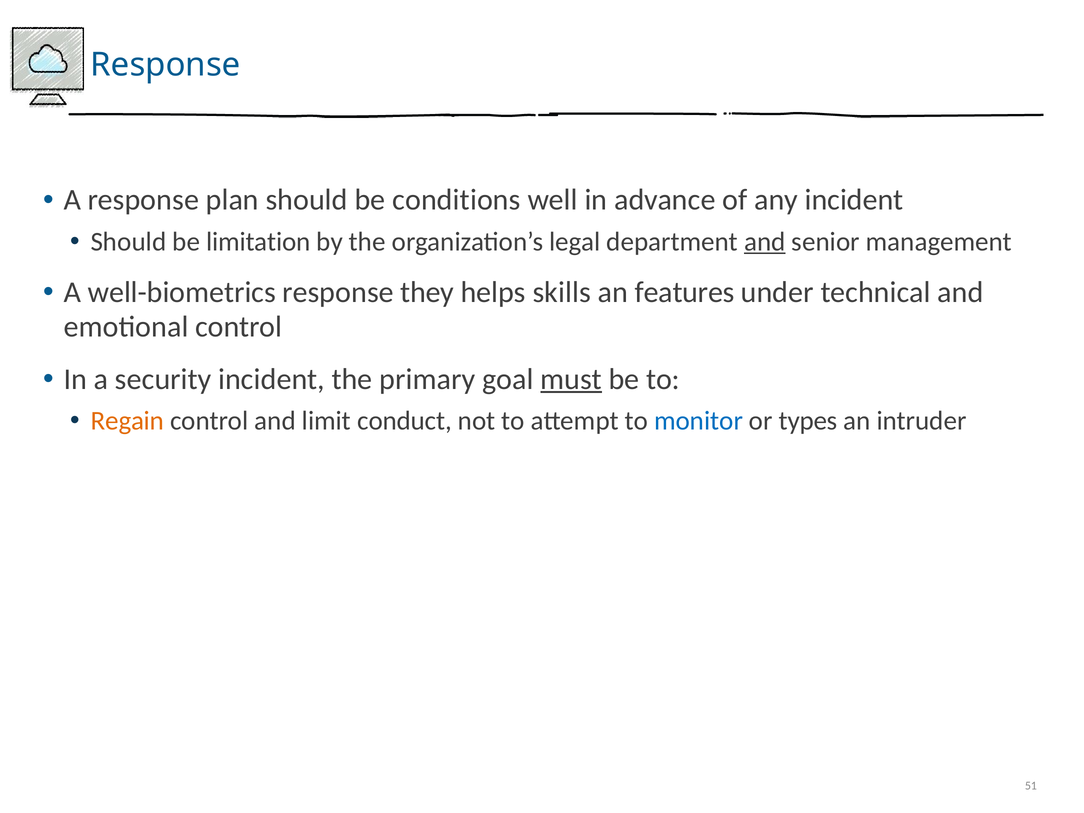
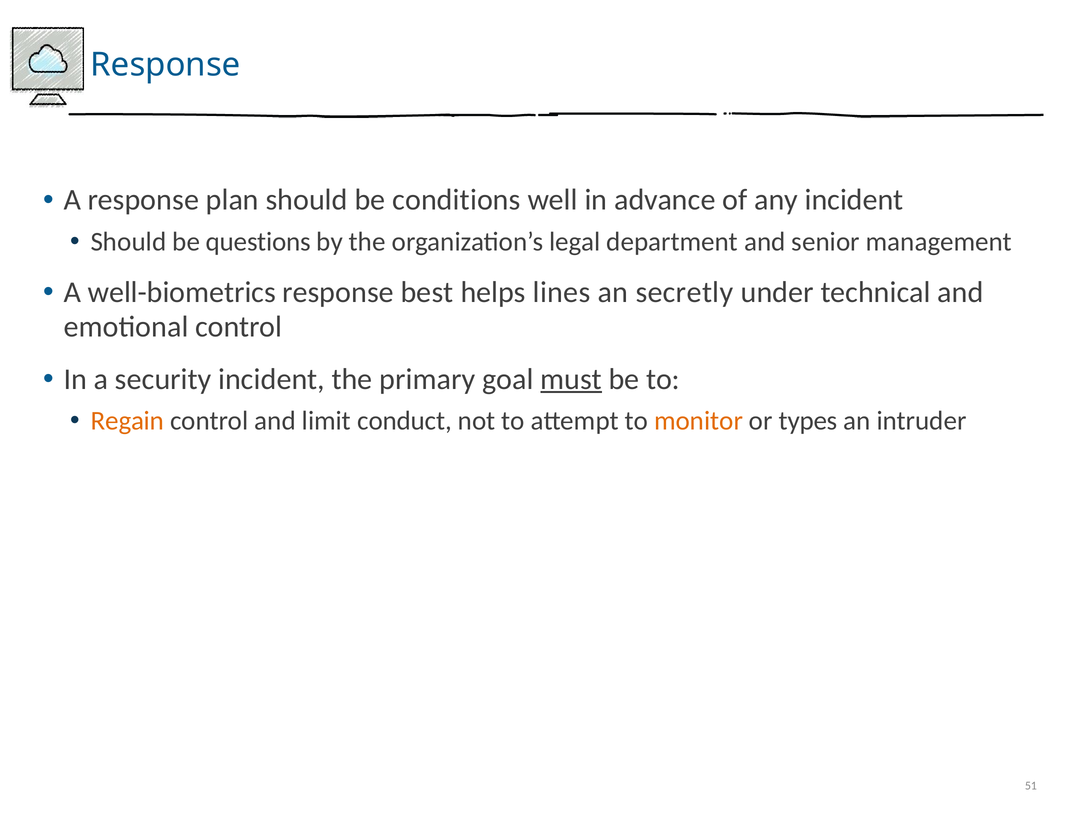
limitation: limitation -> questions
and at (765, 242) underline: present -> none
they: they -> best
skills: skills -> lines
features: features -> secretly
monitor colour: blue -> orange
